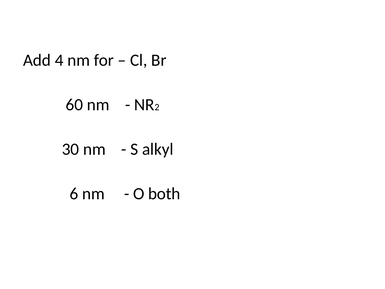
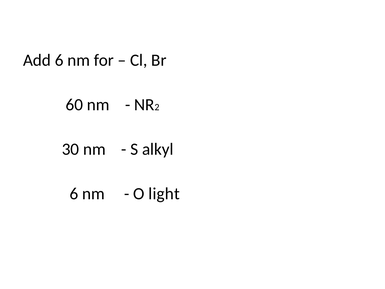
Add 4: 4 -> 6
both: both -> light
